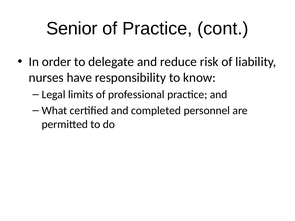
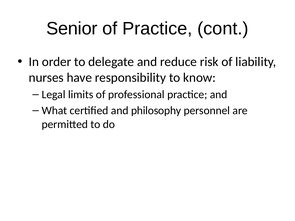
completed: completed -> philosophy
